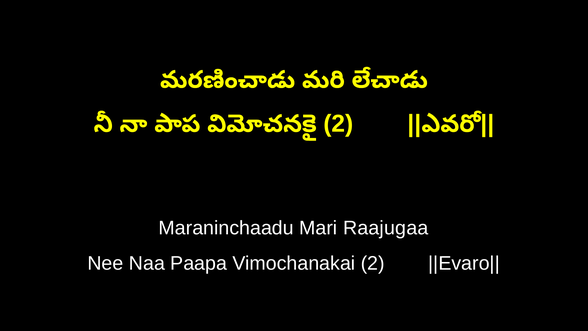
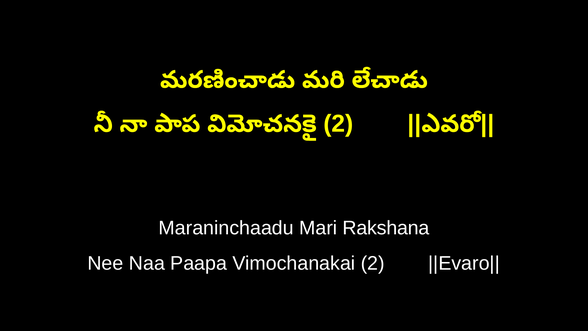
Raajugaa: Raajugaa -> Rakshana
